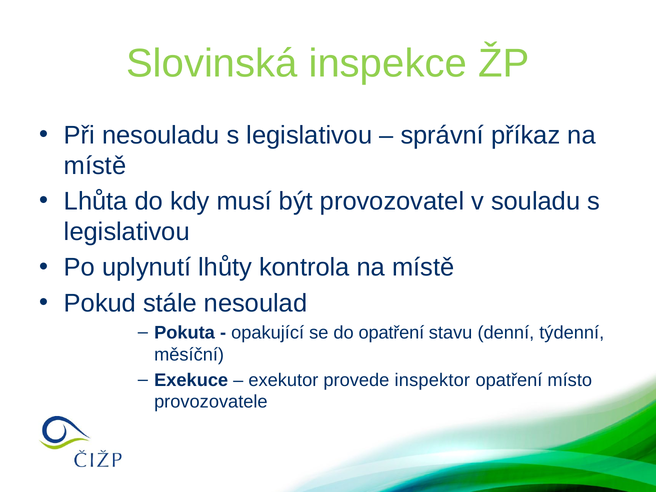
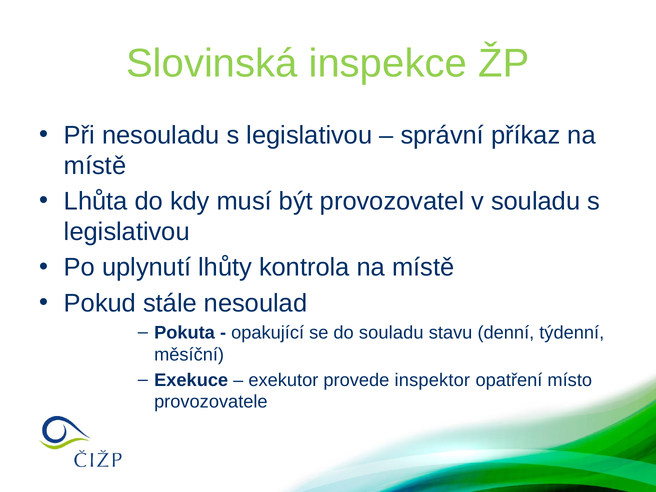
do opatření: opatření -> souladu
